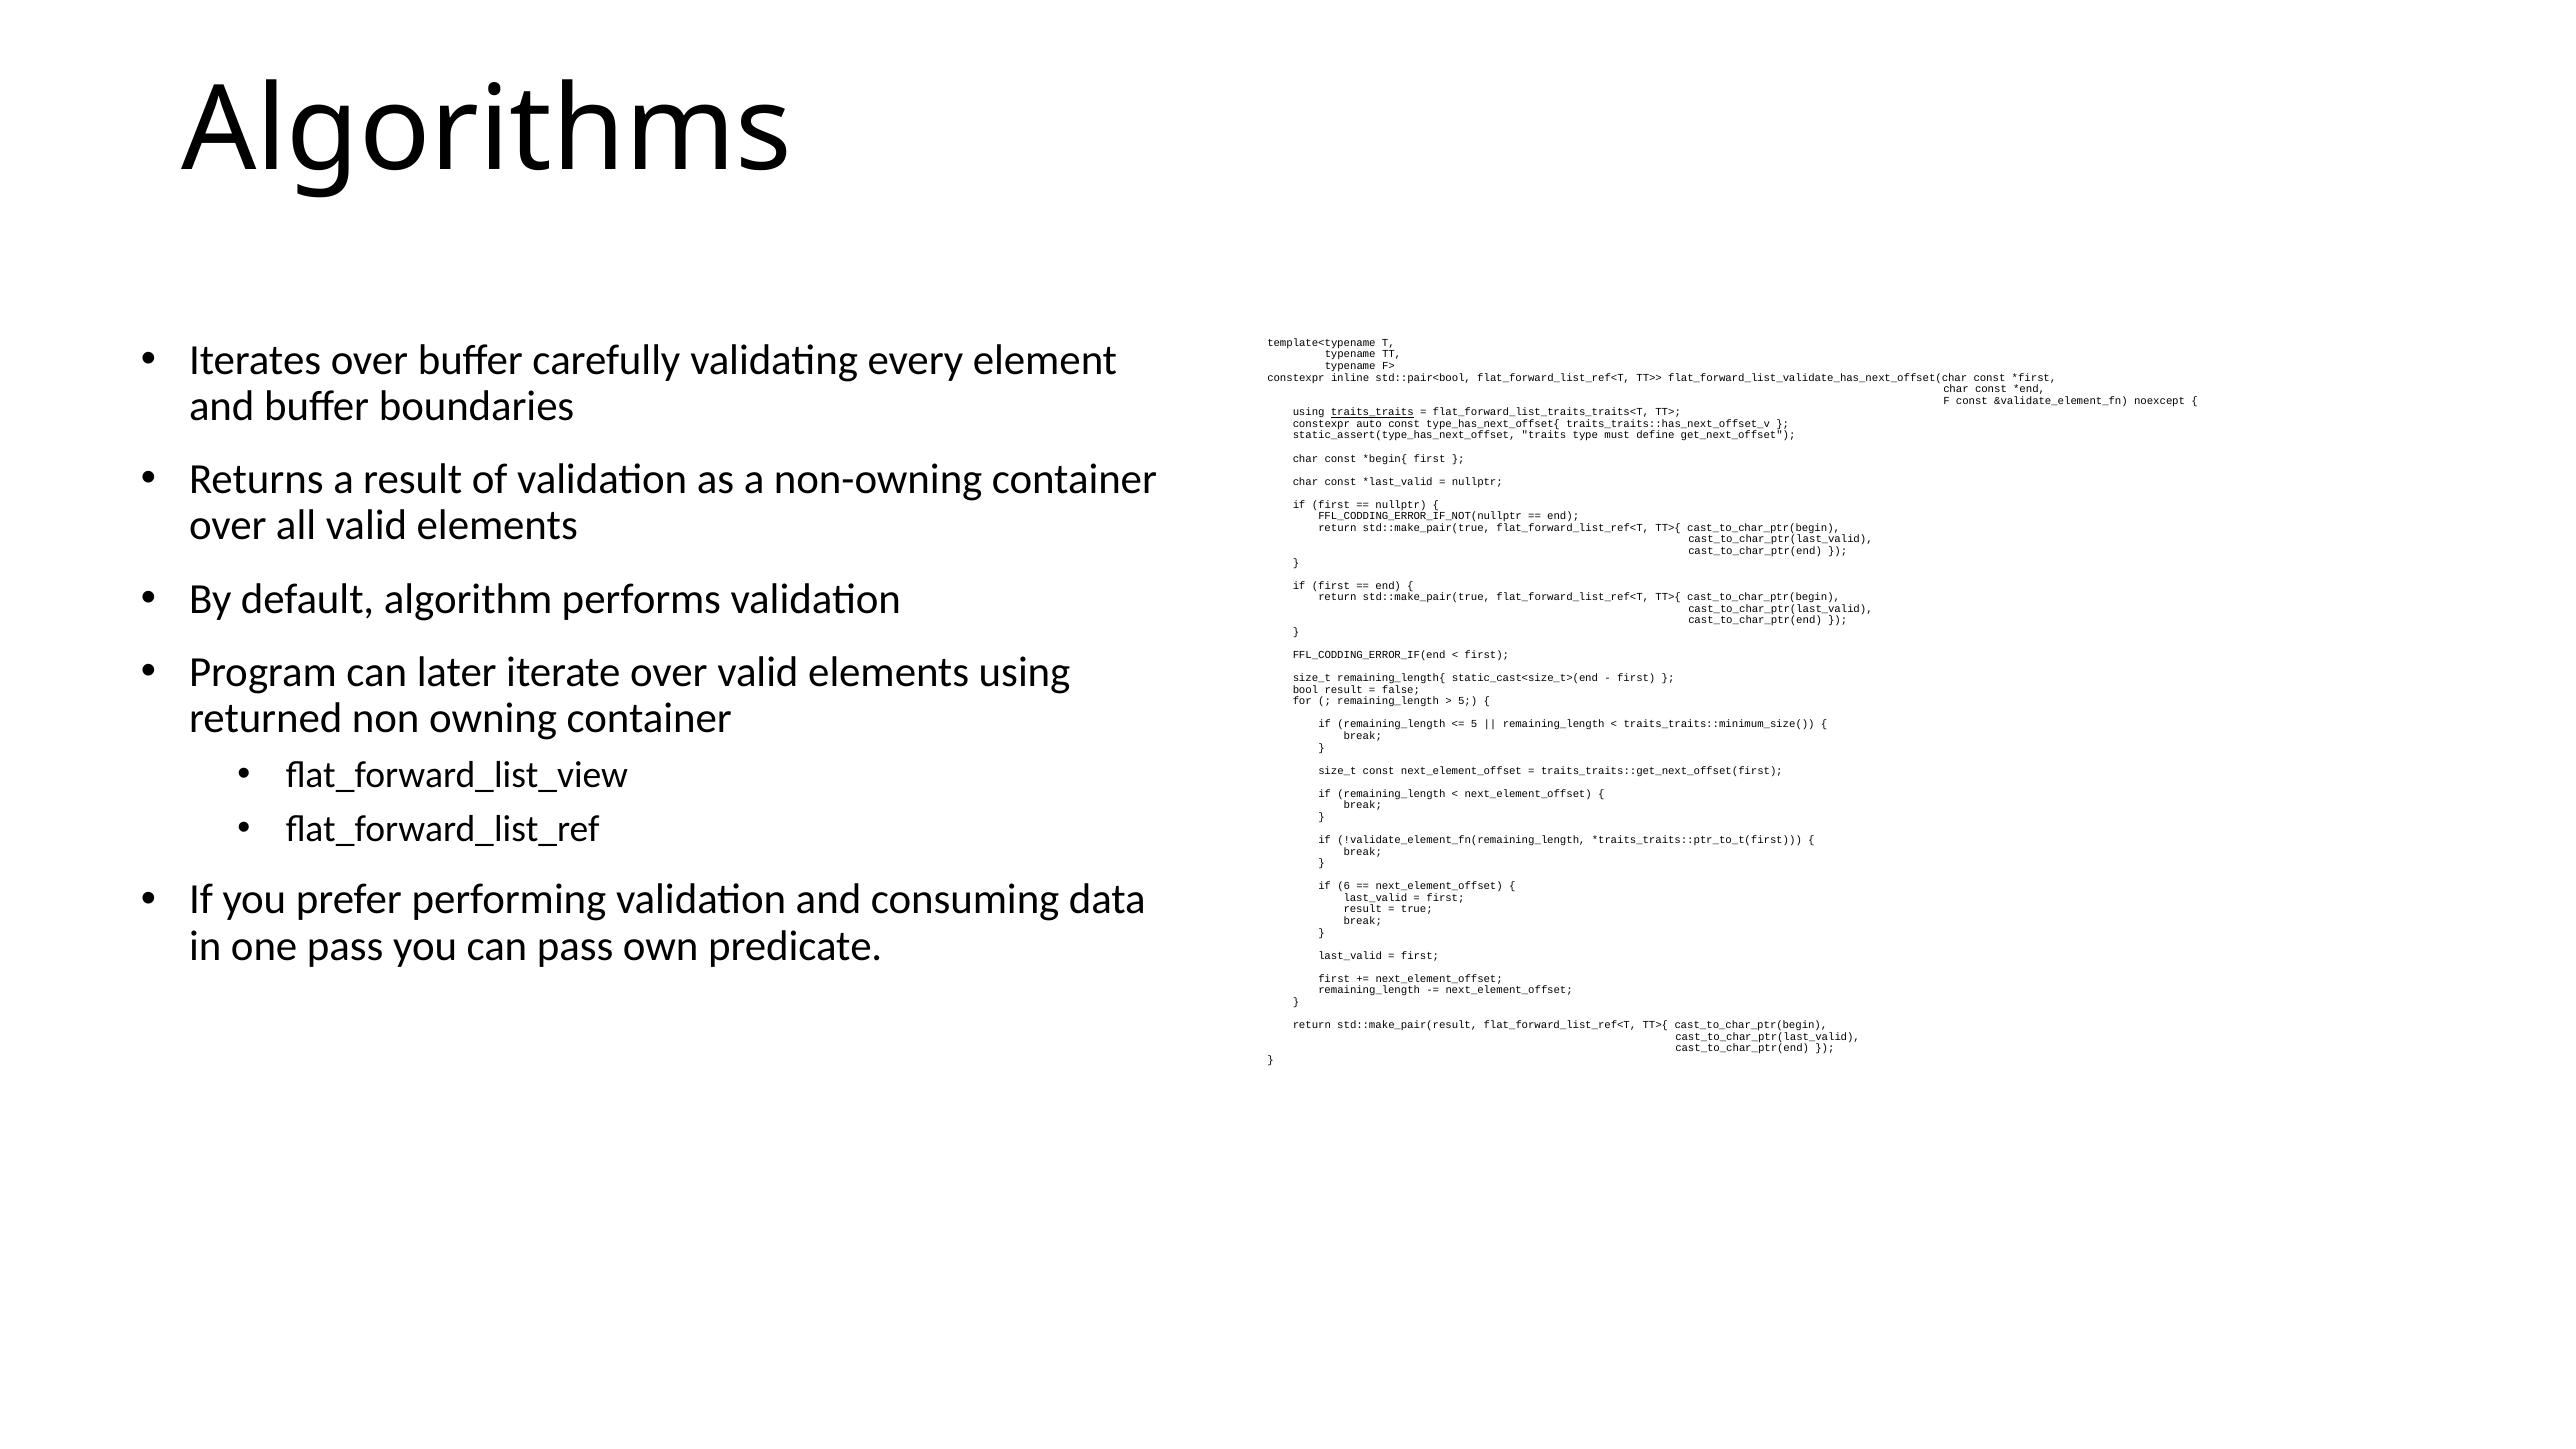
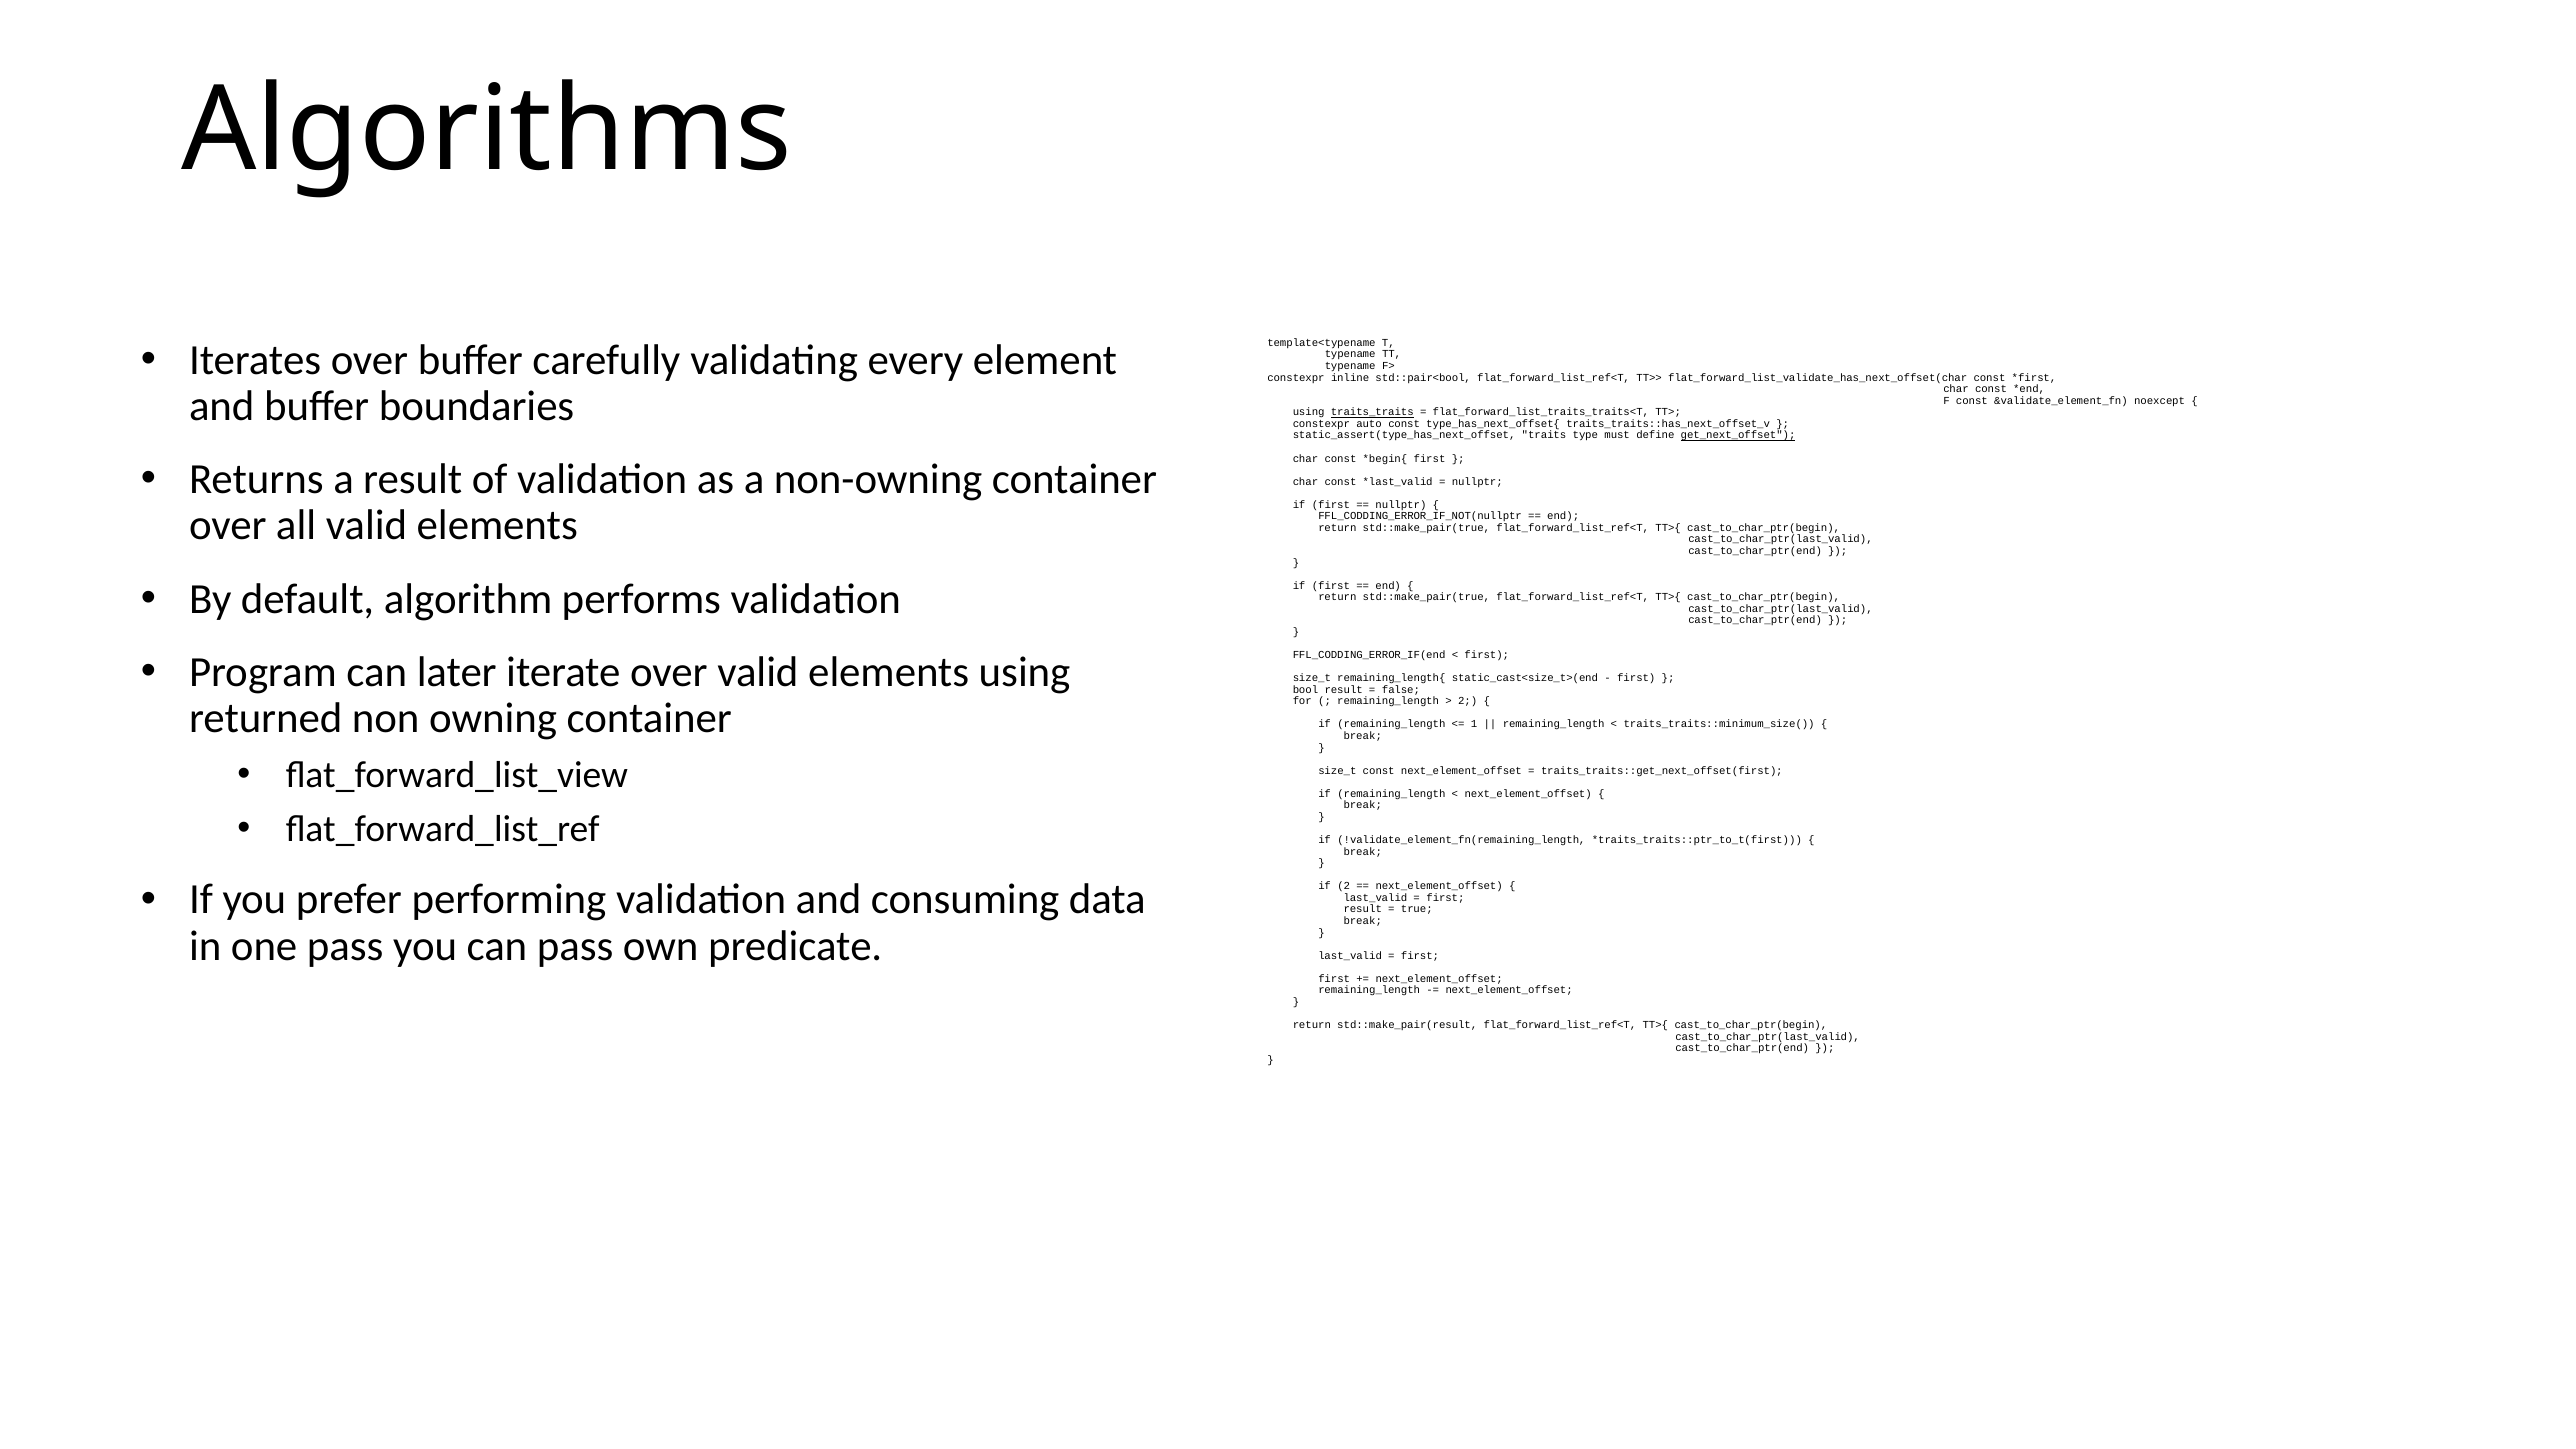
get_next_offset underline: none -> present
5 at (1468, 701): 5 -> 2
5 at (1474, 724): 5 -> 1
if 6: 6 -> 2
